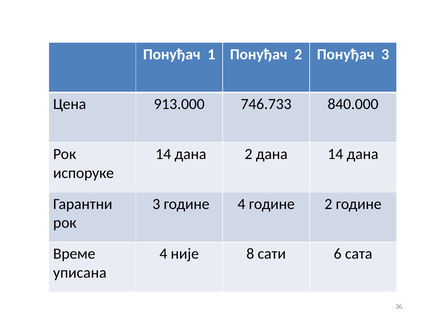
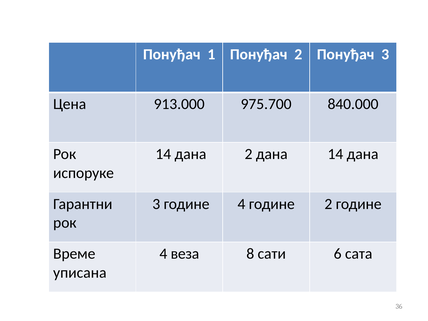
746.733: 746.733 -> 975.700
није: није -> веза
